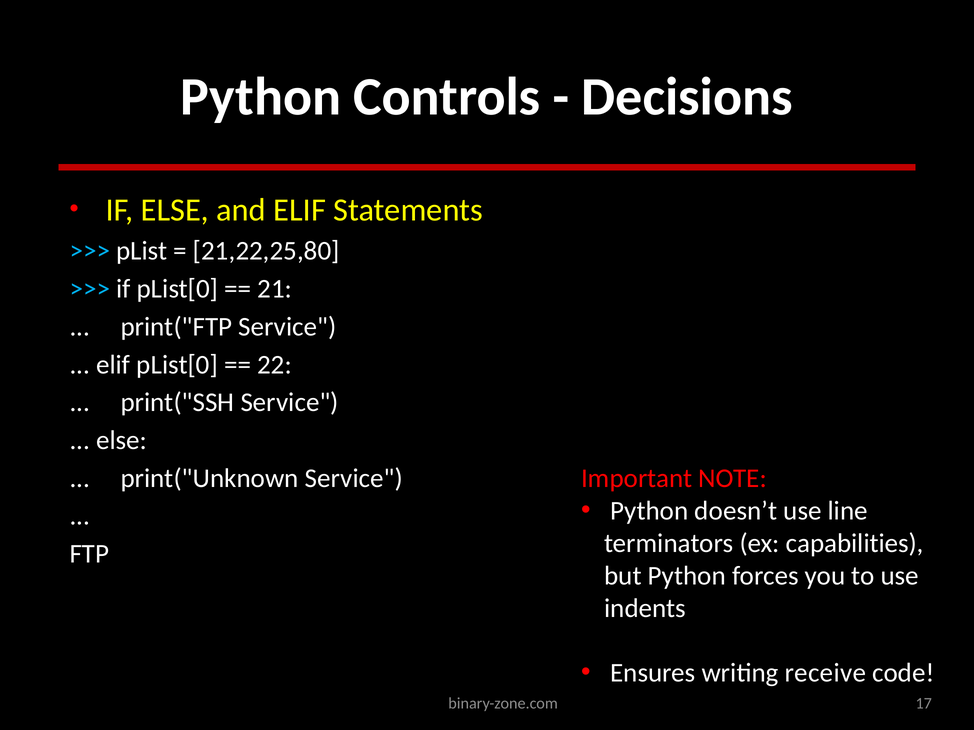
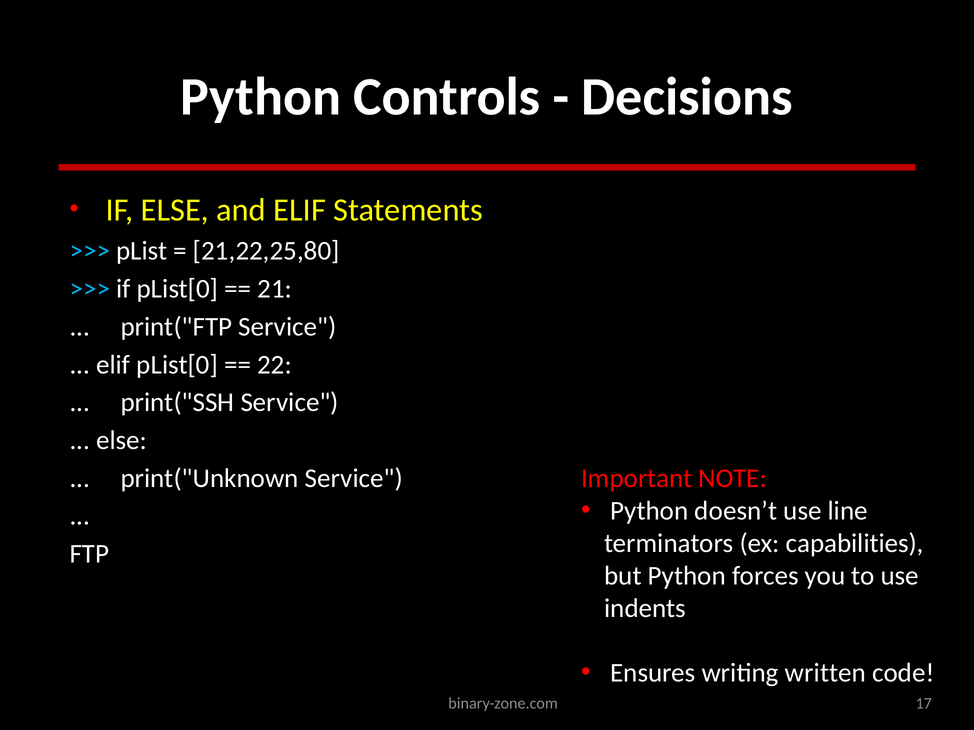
receive: receive -> written
